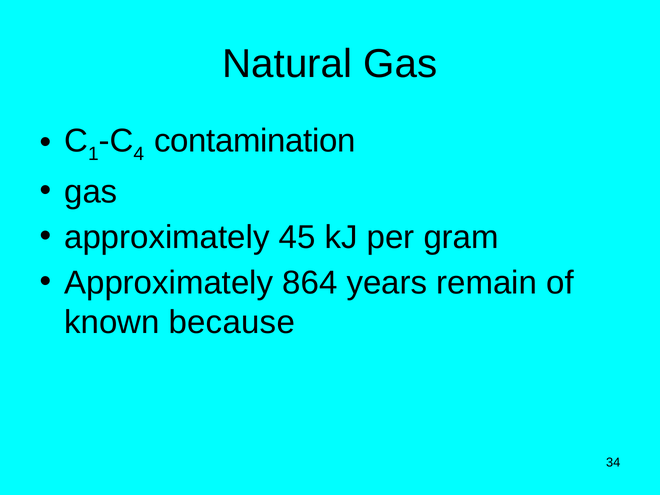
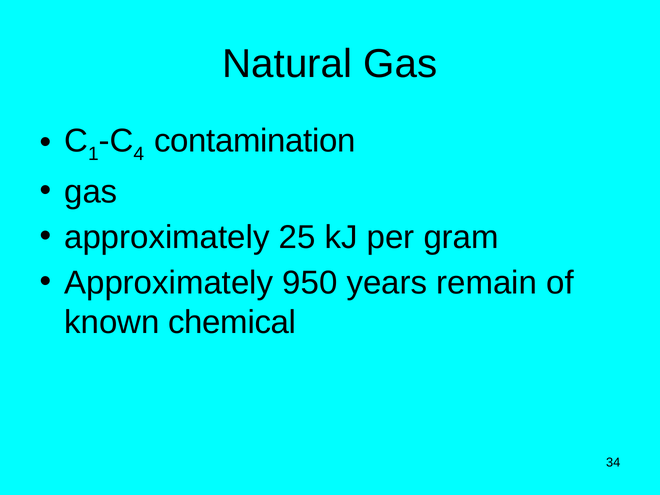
45: 45 -> 25
864: 864 -> 950
because: because -> chemical
